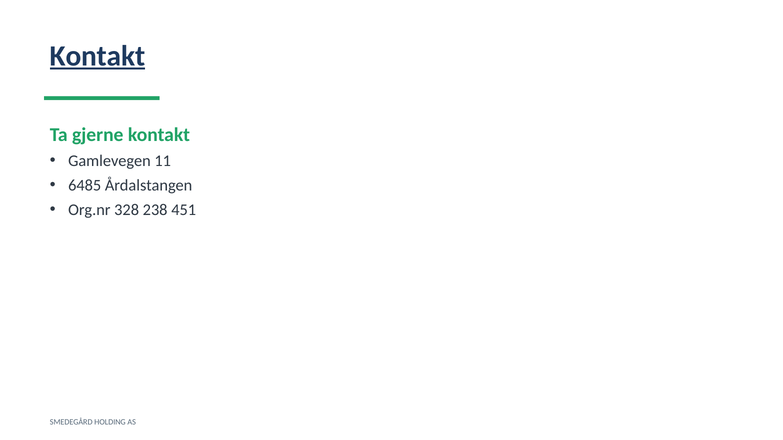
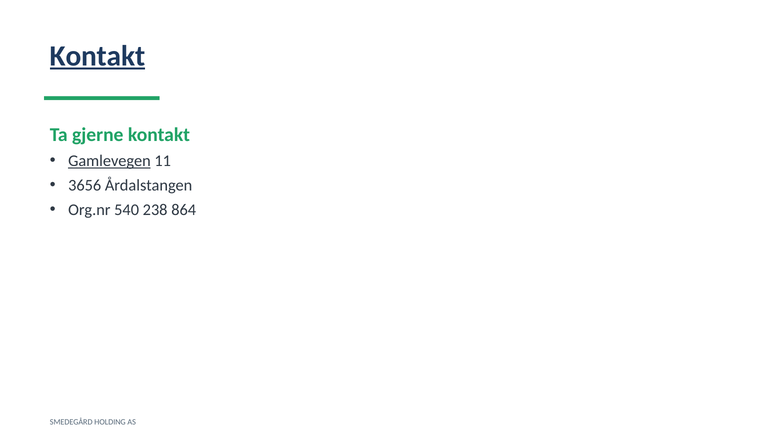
Gamlevegen underline: none -> present
6485: 6485 -> 3656
328: 328 -> 540
451: 451 -> 864
